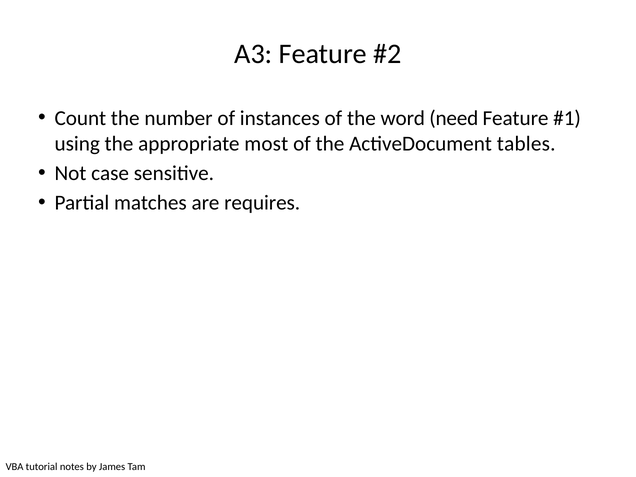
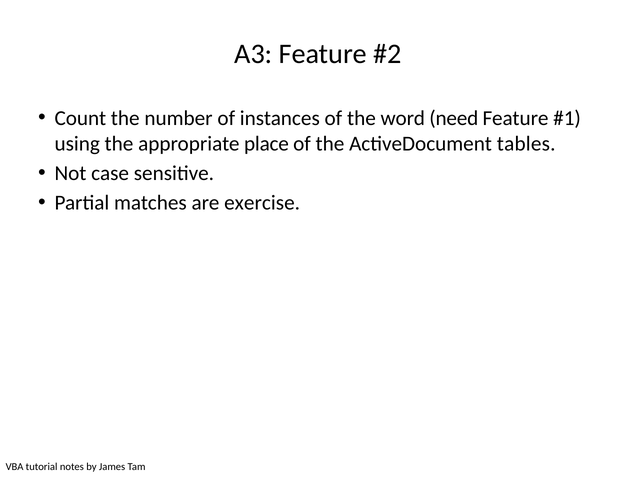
most: most -> place
requires: requires -> exercise
